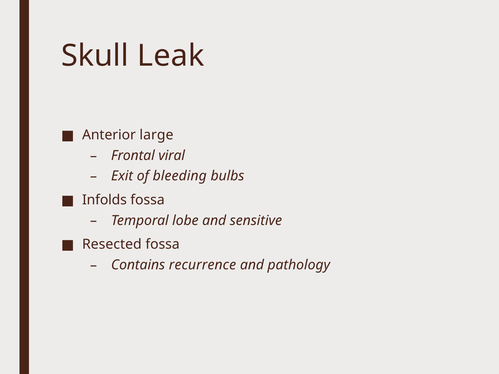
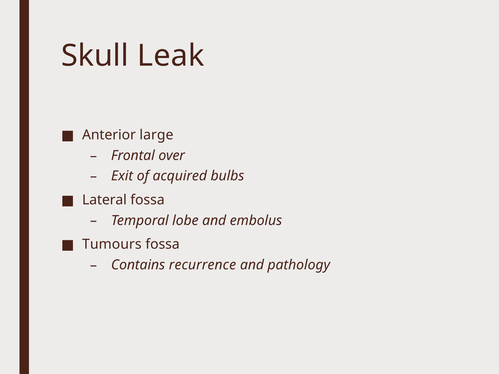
viral: viral -> over
bleeding: bleeding -> acquired
Infolds: Infolds -> Lateral
sensitive: sensitive -> embolus
Resected: Resected -> Tumours
